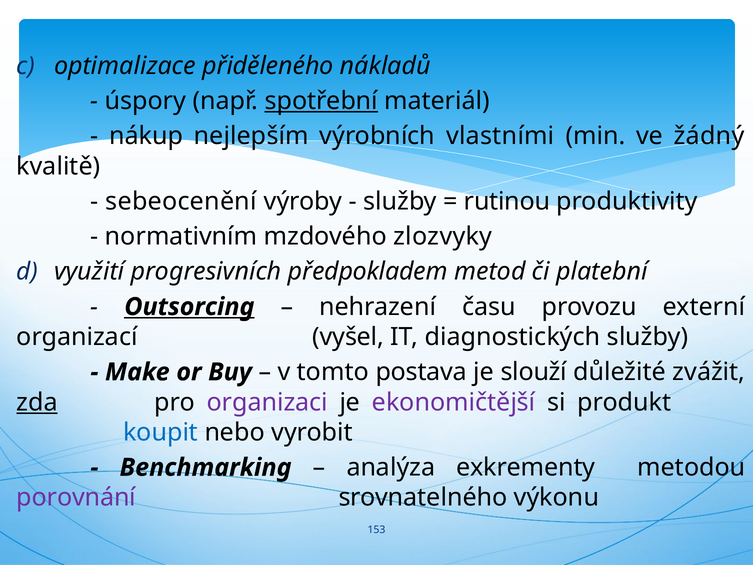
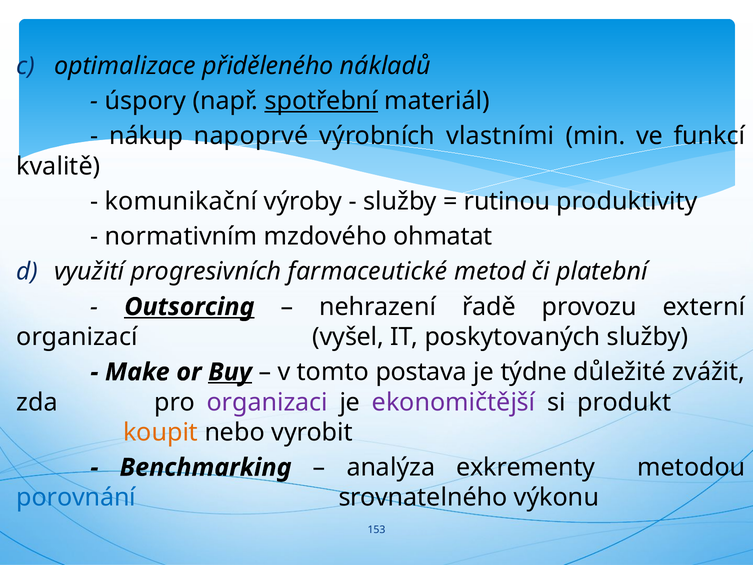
nejlepším: nejlepším -> napoprvé
žádný: žádný -> funkcí
sebeocenění: sebeocenění -> komunikační
zlozvyky: zlozvyky -> ohmatat
předpokladem: předpokladem -> farmaceutické
času: času -> řadě
diagnostických: diagnostických -> poskytovaných
Buy underline: none -> present
slouží: slouží -> týdne
zda underline: present -> none
koupit colour: blue -> orange
porovnání colour: purple -> blue
